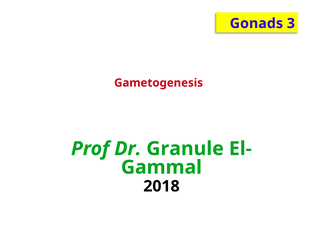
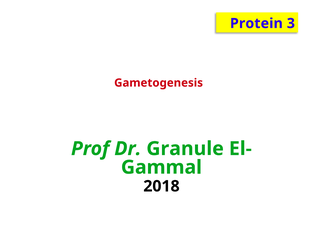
Gonads: Gonads -> Protein
